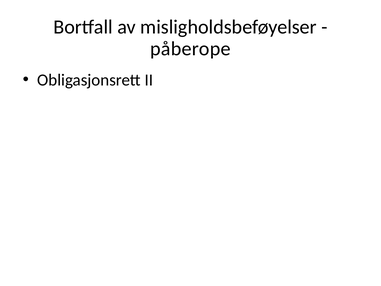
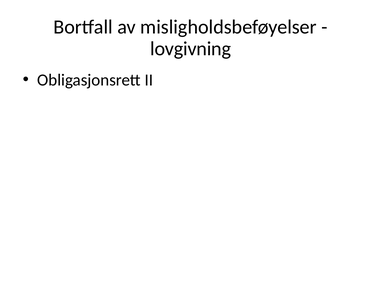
påberope: påberope -> lovgivning
